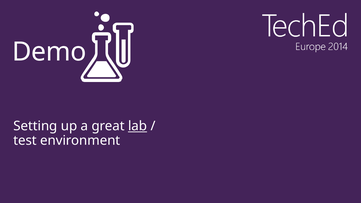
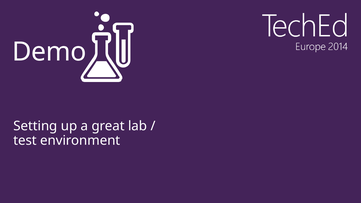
lab underline: present -> none
